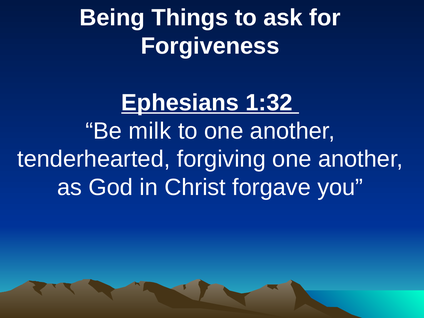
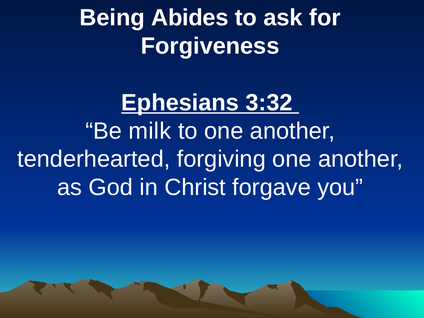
Things: Things -> Abides
1:32: 1:32 -> 3:32
